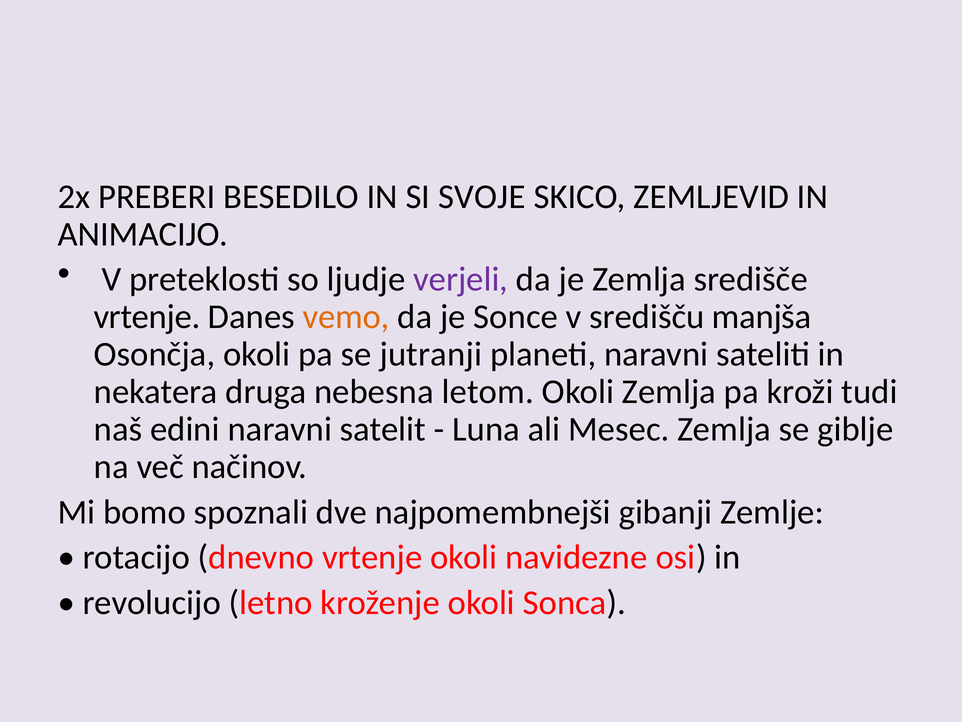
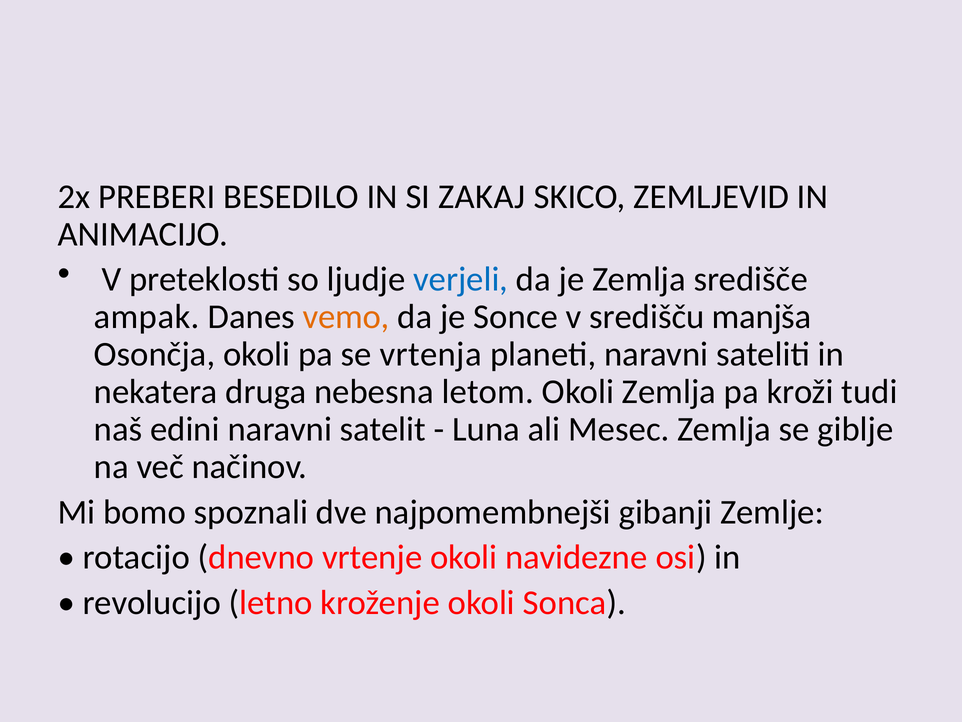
SVOJE: SVOJE -> ZAKAJ
verjeli colour: purple -> blue
vrtenje at (147, 317): vrtenje -> ampak
jutranji: jutranji -> vrtenja
